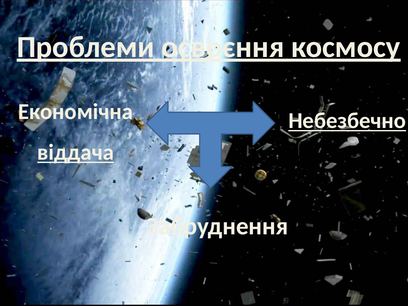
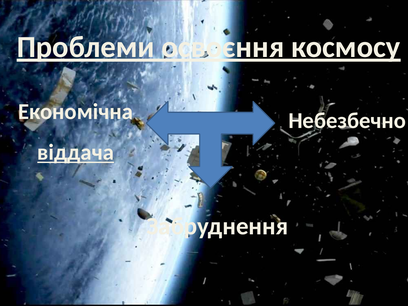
Небезбечно underline: present -> none
